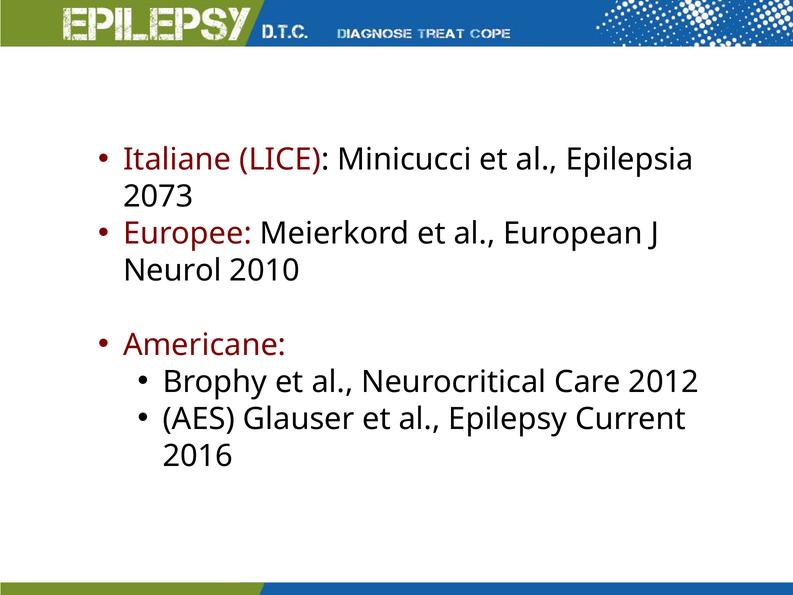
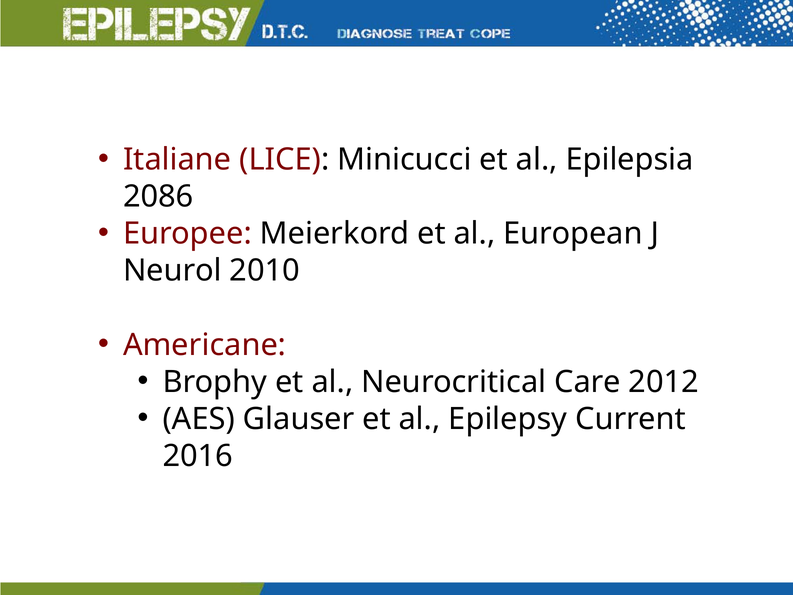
2073: 2073 -> 2086
